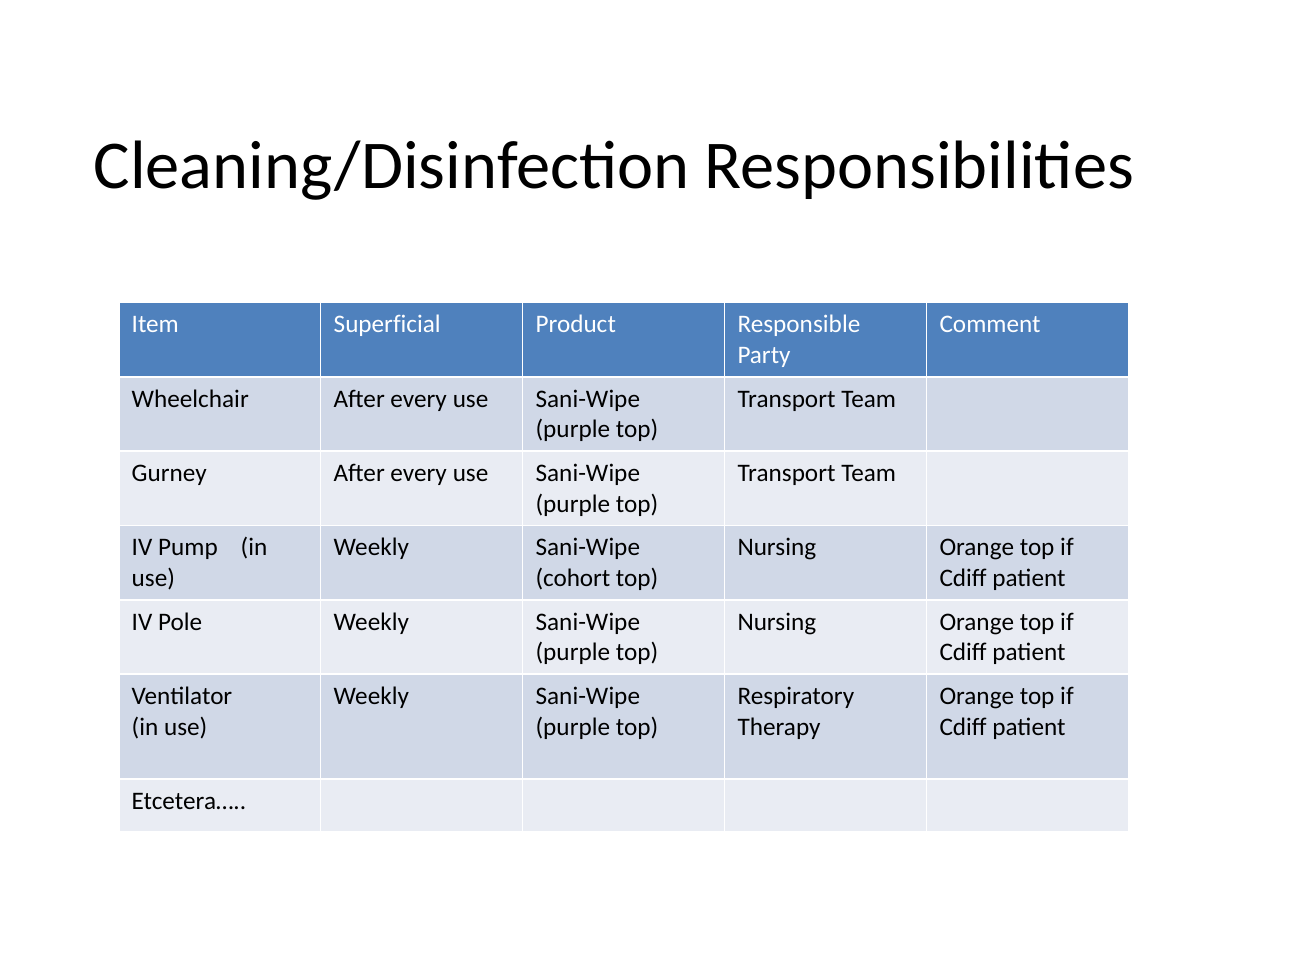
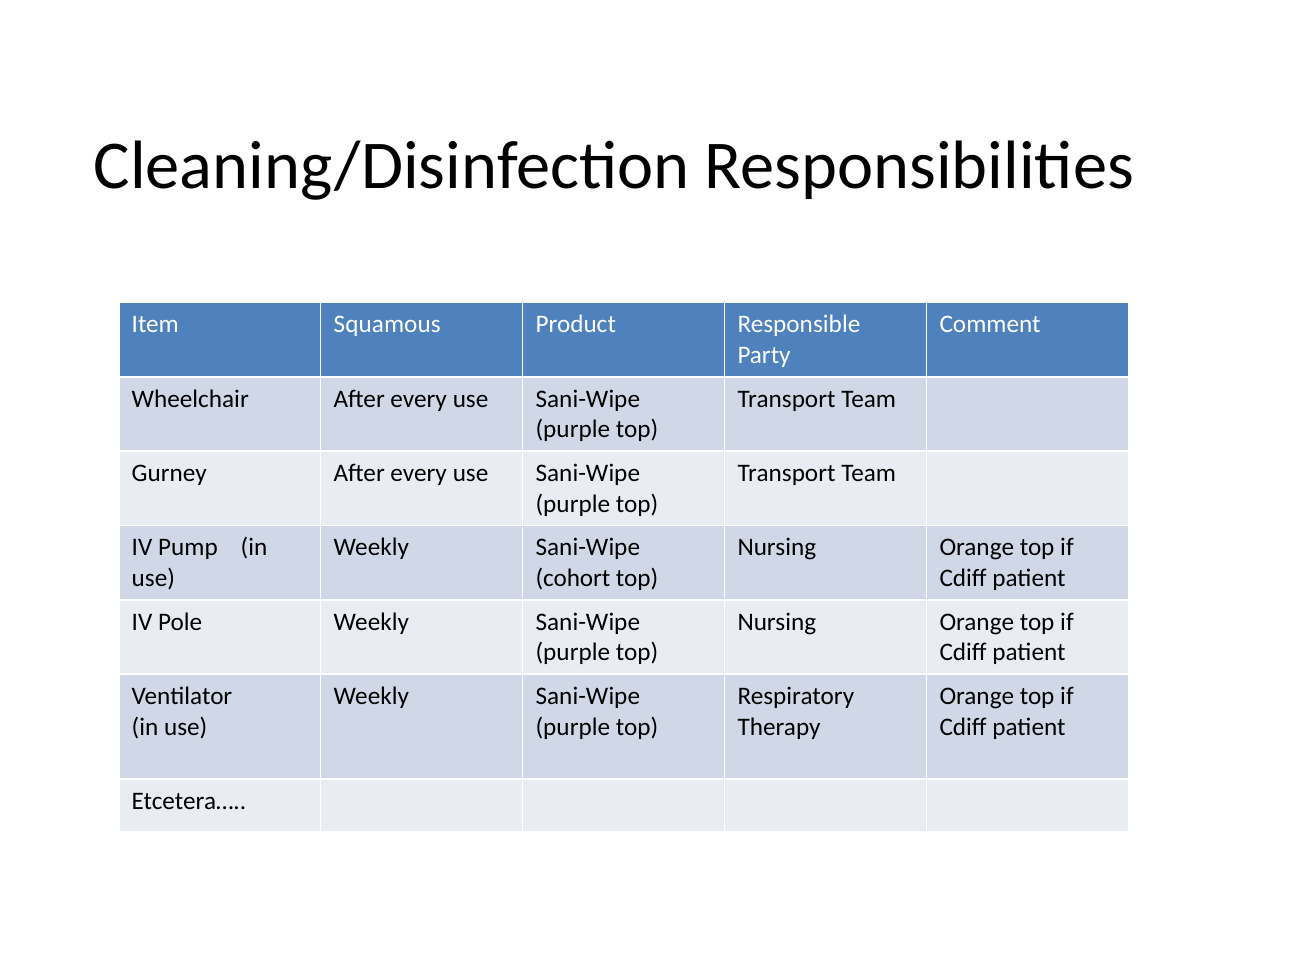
Superficial: Superficial -> Squamous
